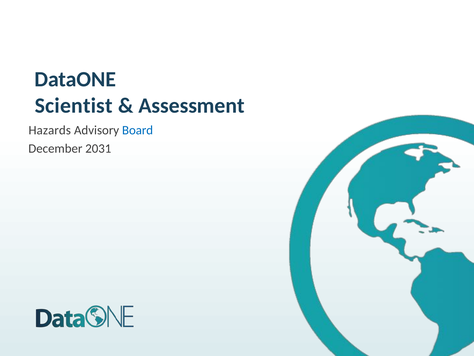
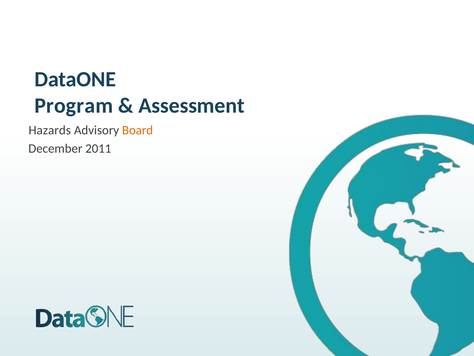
Scientist: Scientist -> Program
Board colour: blue -> orange
2031: 2031 -> 2011
